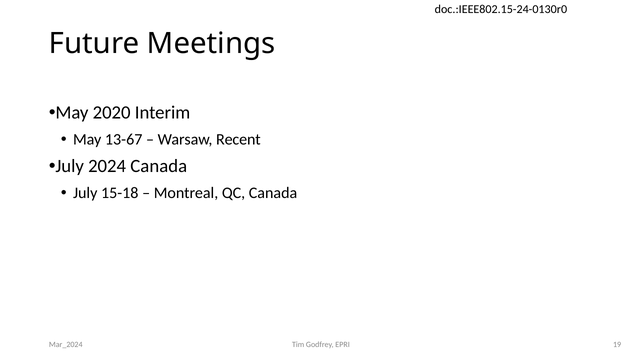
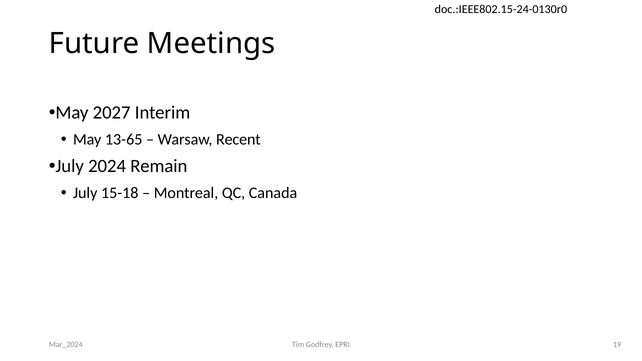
2020: 2020 -> 2027
13-67: 13-67 -> 13-65
2024 Canada: Canada -> Remain
